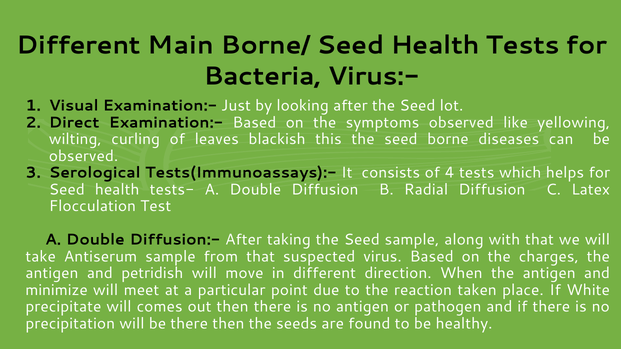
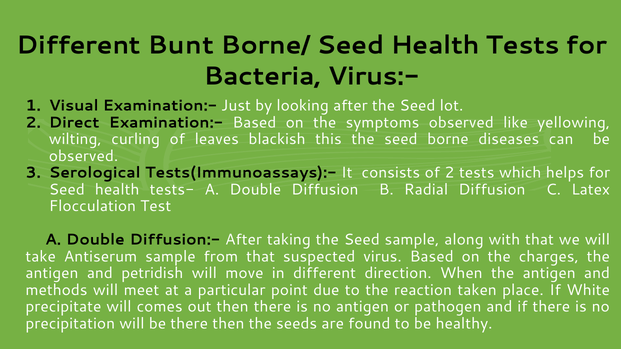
Main: Main -> Bunt
of 4: 4 -> 2
minimize: minimize -> methods
